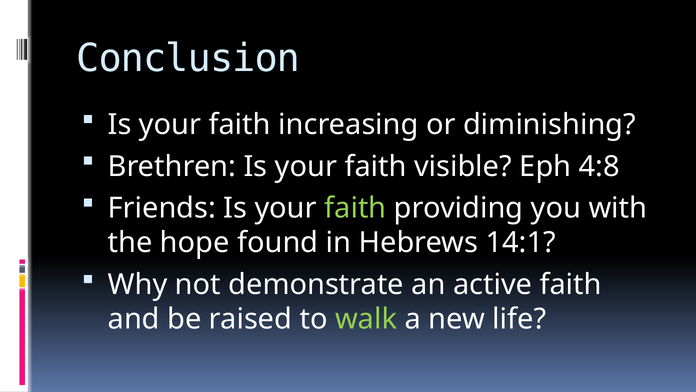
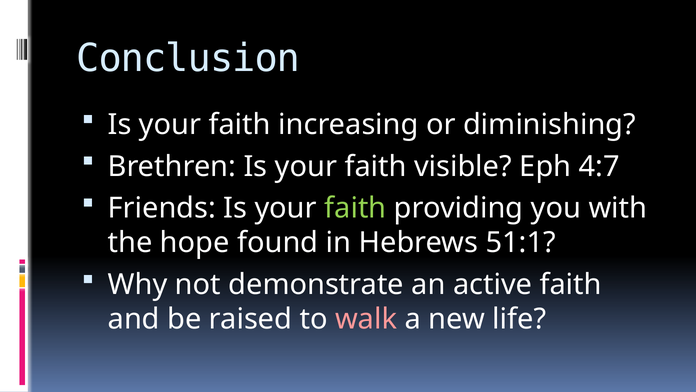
4:8: 4:8 -> 4:7
14:1: 14:1 -> 51:1
walk colour: light green -> pink
